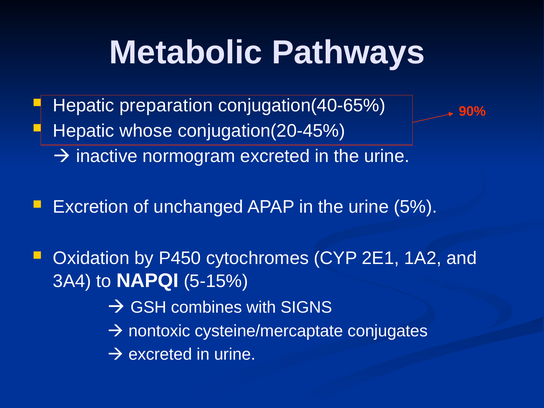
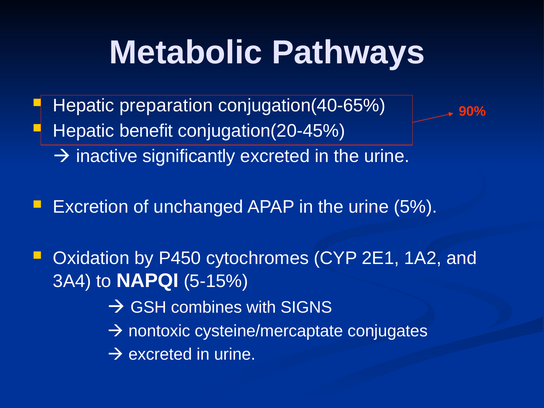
whose: whose -> benefit
normogram: normogram -> significantly
